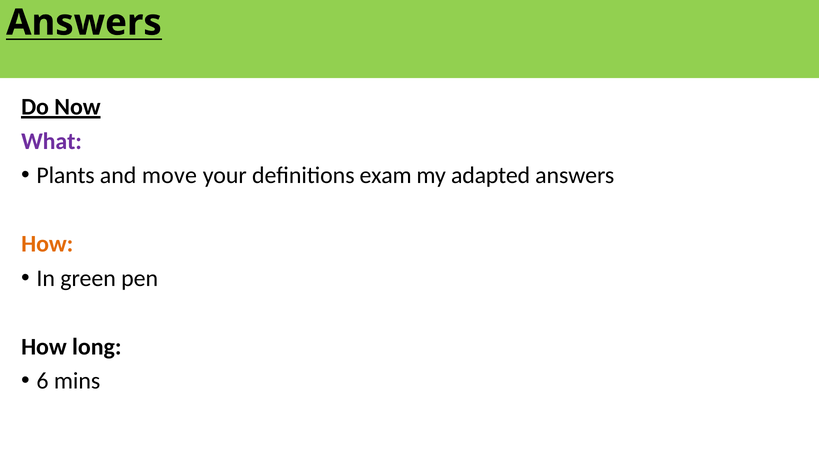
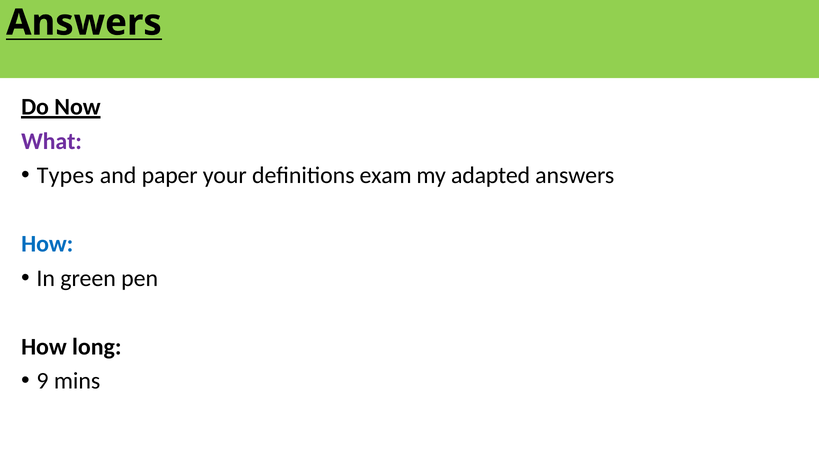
Plants: Plants -> Types
move: move -> paper
How at (47, 244) colour: orange -> blue
6: 6 -> 9
